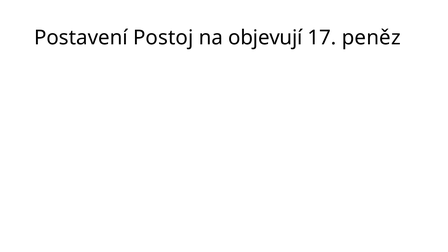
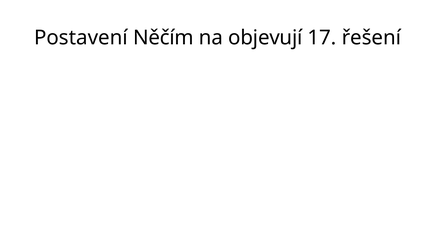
Postoj: Postoj -> Něčím
peněz: peněz -> řešení
